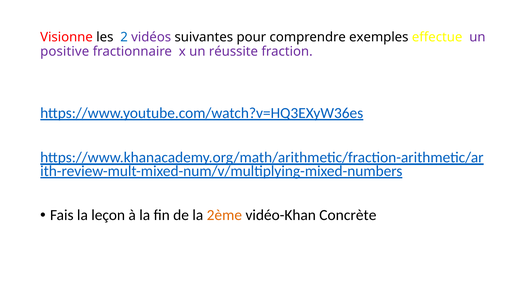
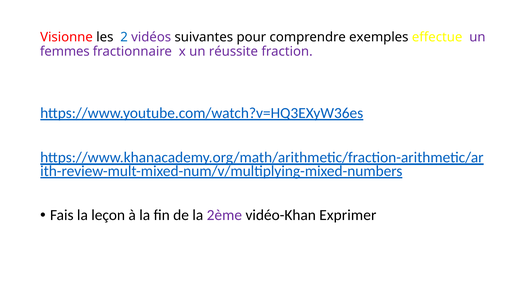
positive: positive -> femmes
2ème colour: orange -> purple
Concrète: Concrète -> Exprimer
